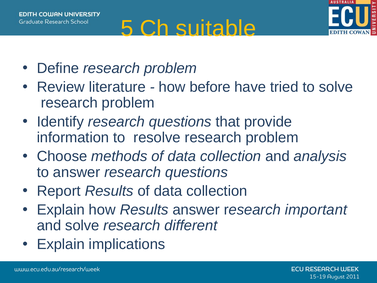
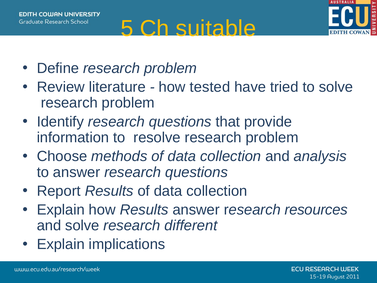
before: before -> tested
important: important -> resources
